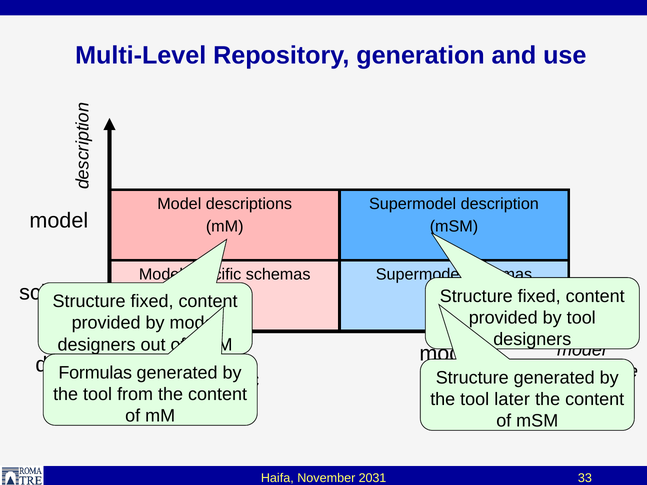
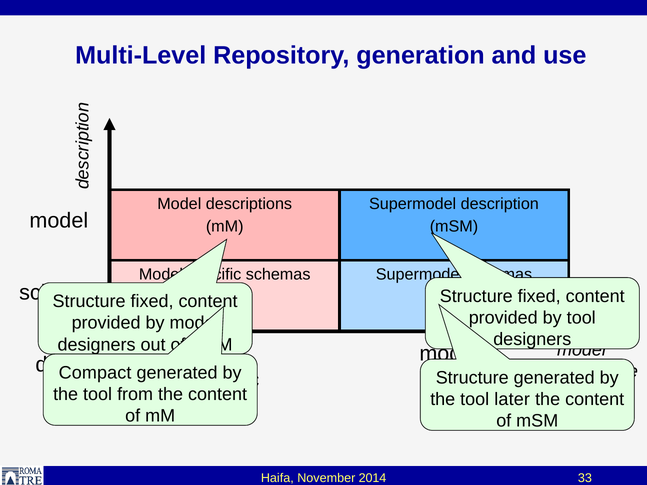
Formulas: Formulas -> Compact
2031: 2031 -> 2014
